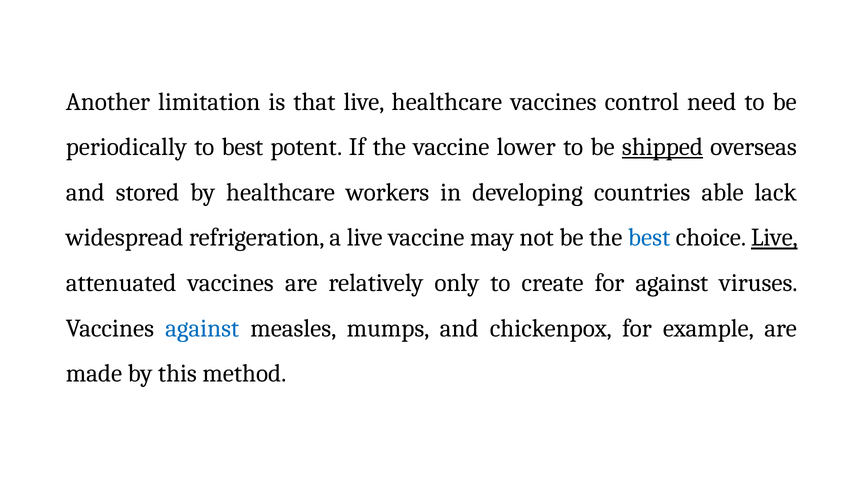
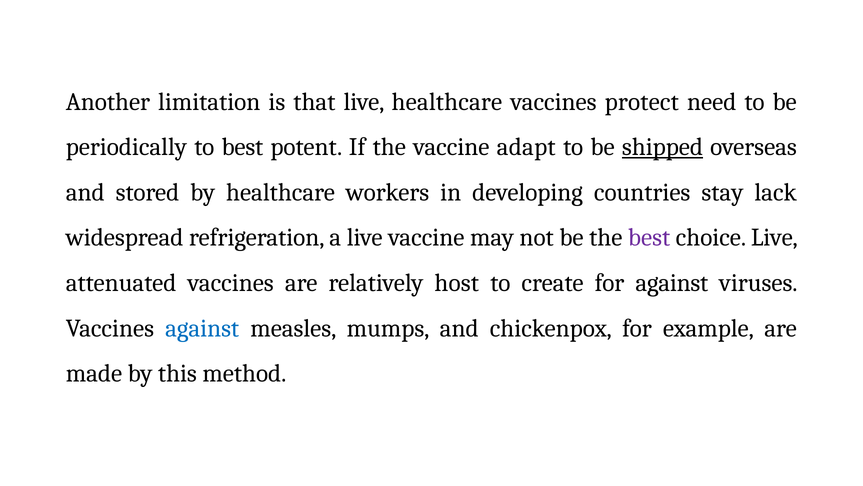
control: control -> protect
lower: lower -> adapt
able: able -> stay
best at (649, 237) colour: blue -> purple
Live at (774, 237) underline: present -> none
only: only -> host
